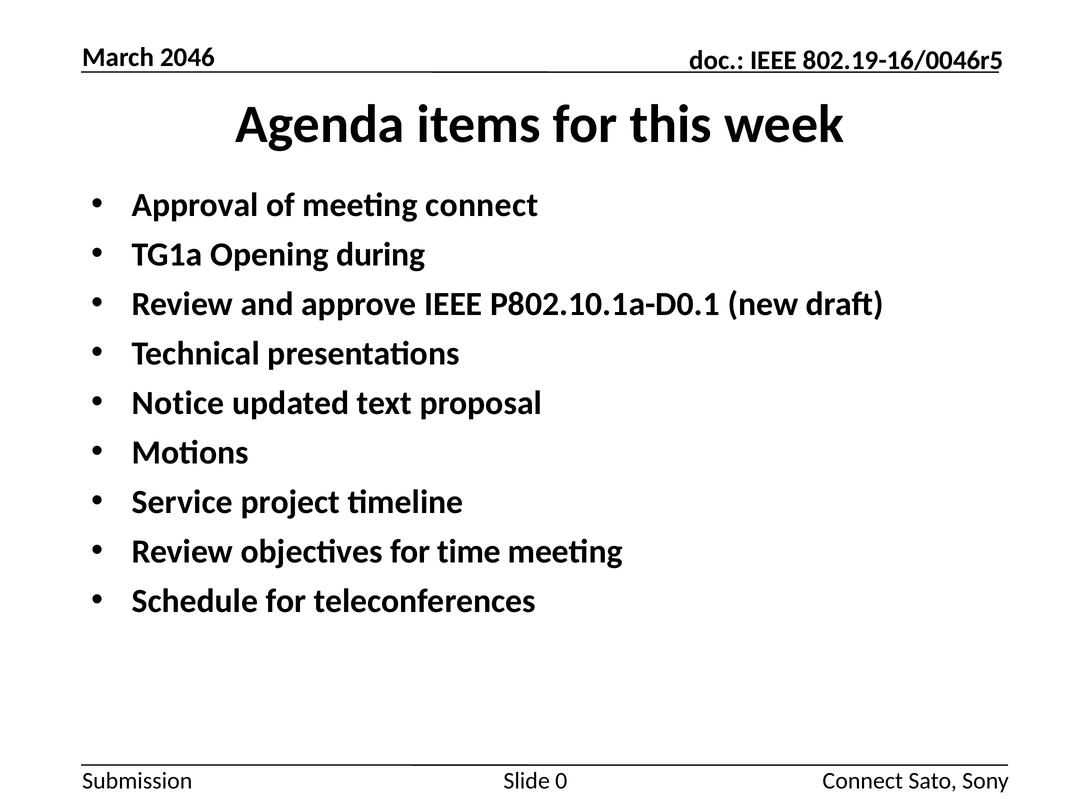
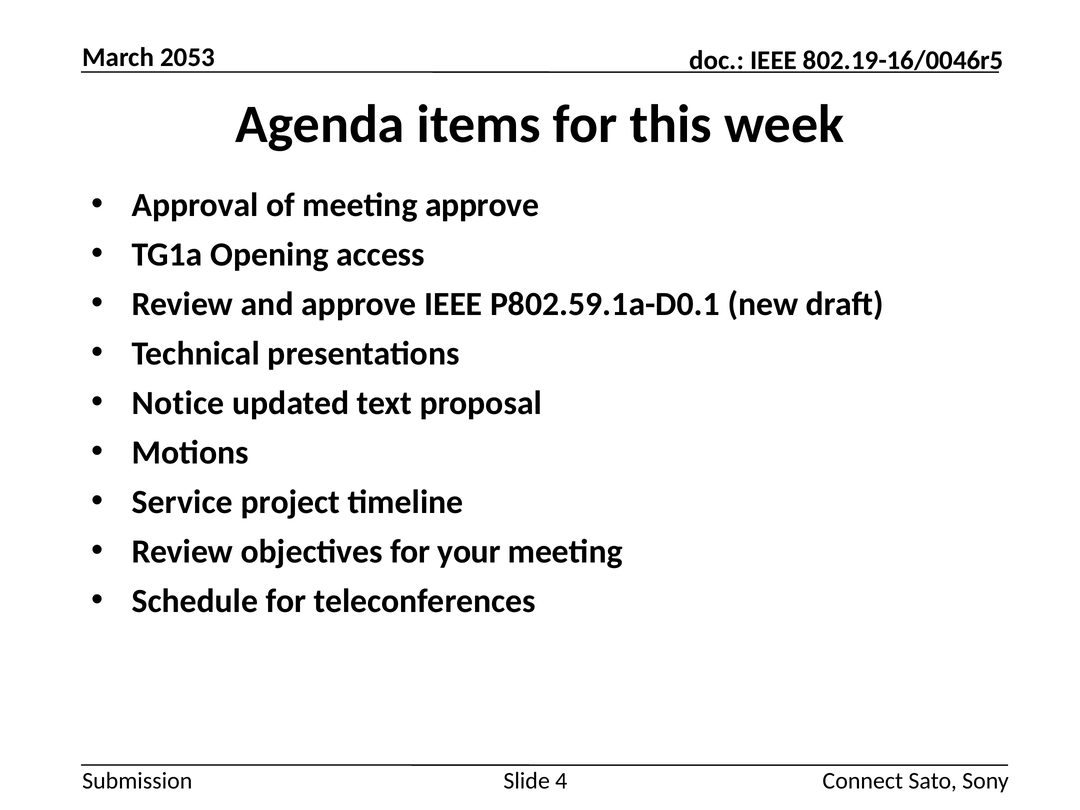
2046: 2046 -> 2053
meeting connect: connect -> approve
during: during -> access
P802.10.1a-D0.1: P802.10.1a-D0.1 -> P802.59.1a-D0.1
time: time -> your
0: 0 -> 4
